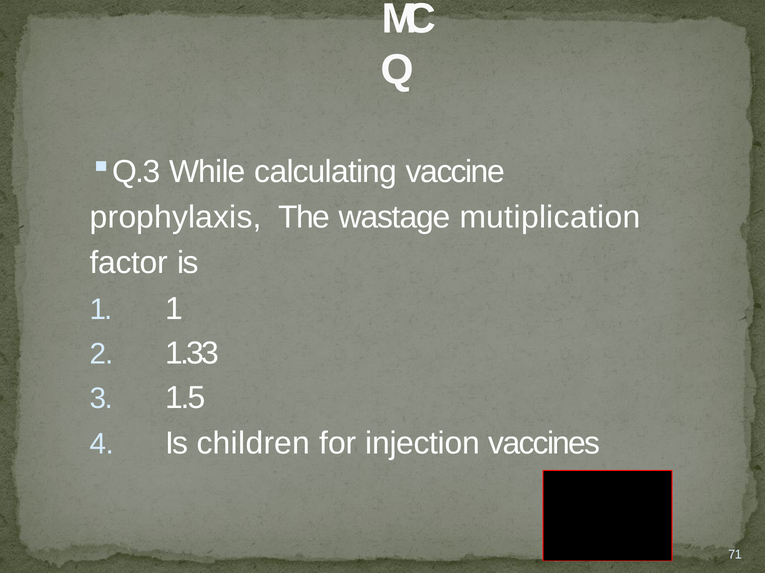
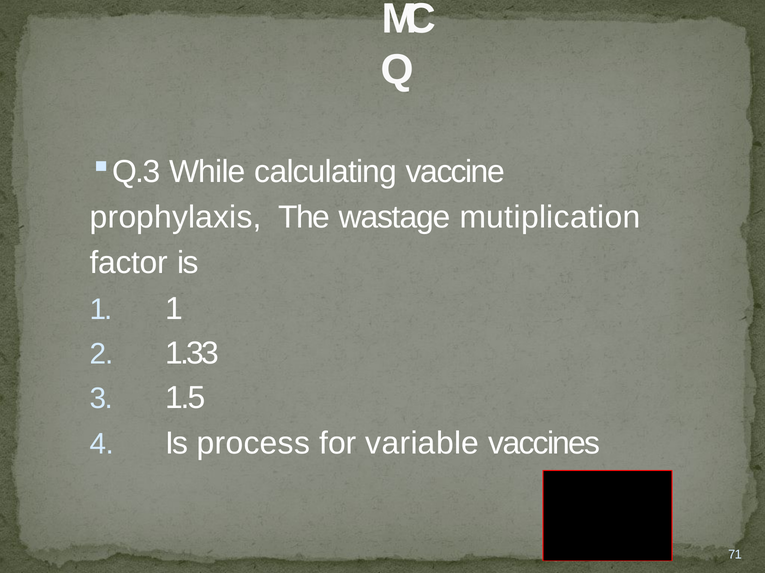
children: children -> process
injection: injection -> variable
